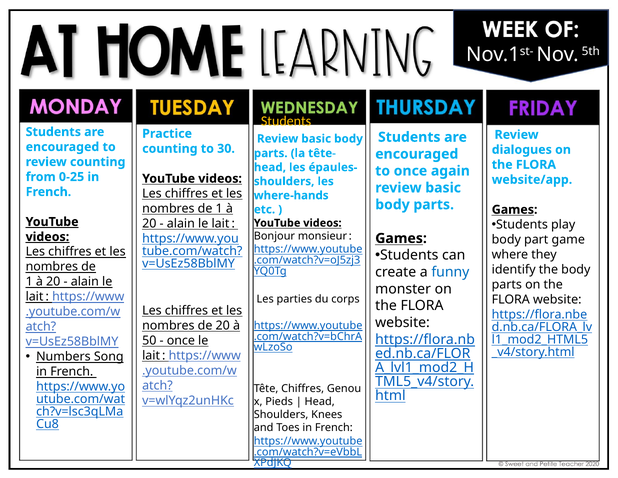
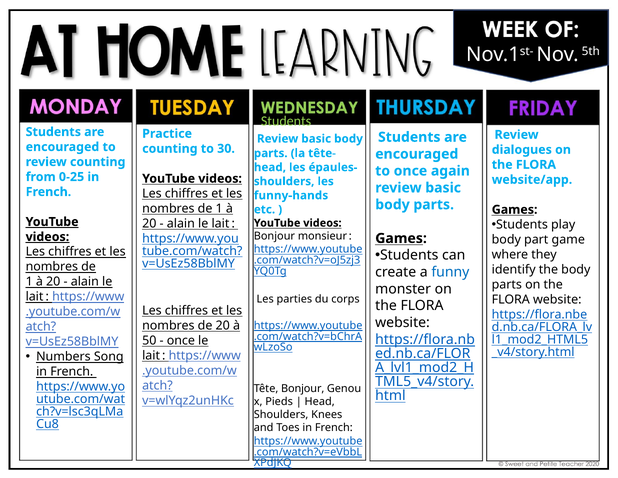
Students at (286, 121) colour: yellow -> light green
where-hands: where-hands -> funny-hands
Tête Chiffres: Chiffres -> Bonjour
